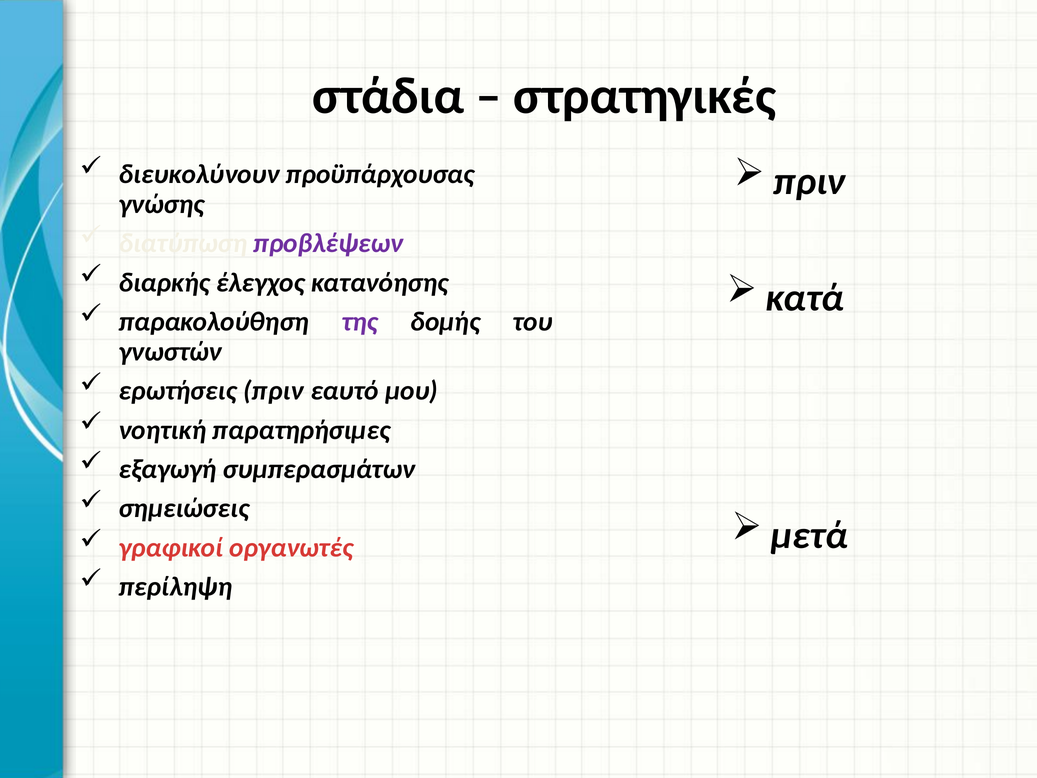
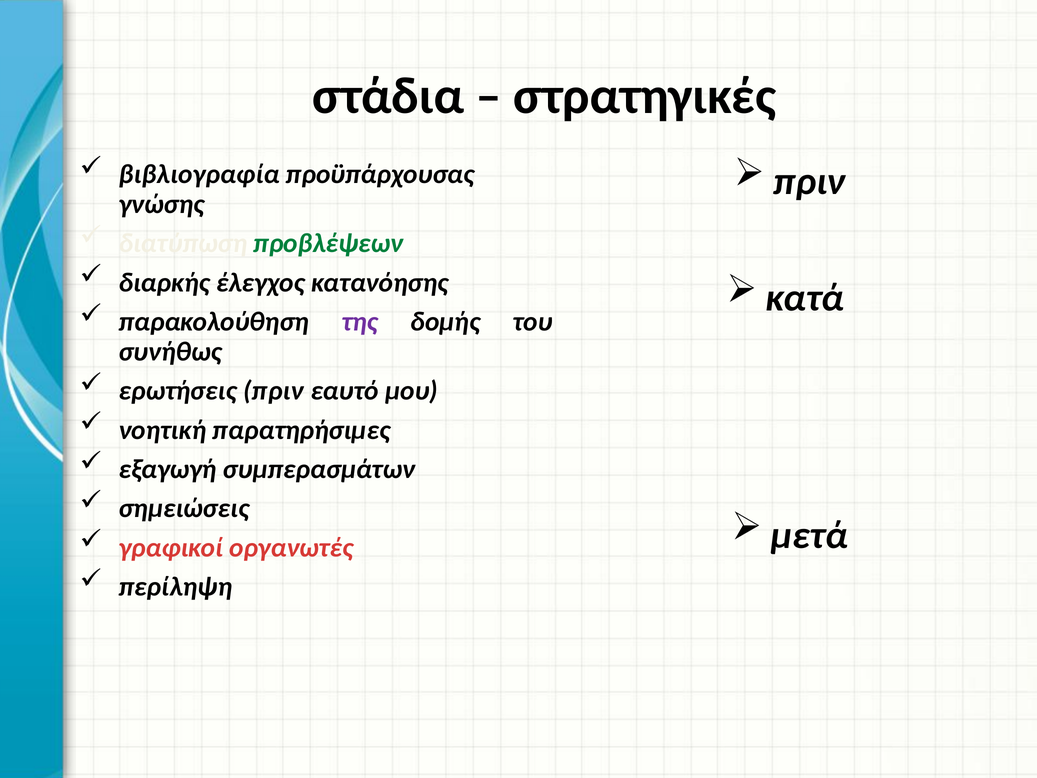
διευκολύνουν: διευκολύνουν -> βιβλιογραφία
προβλέψεων colour: purple -> green
γνωστών: γνωστών -> συνήθως
